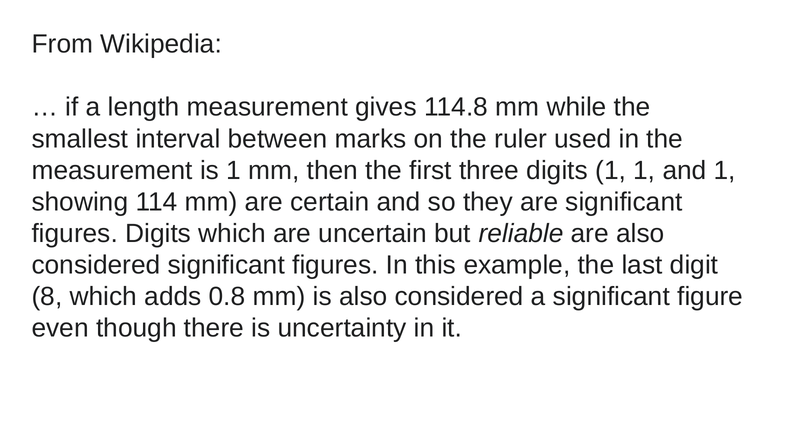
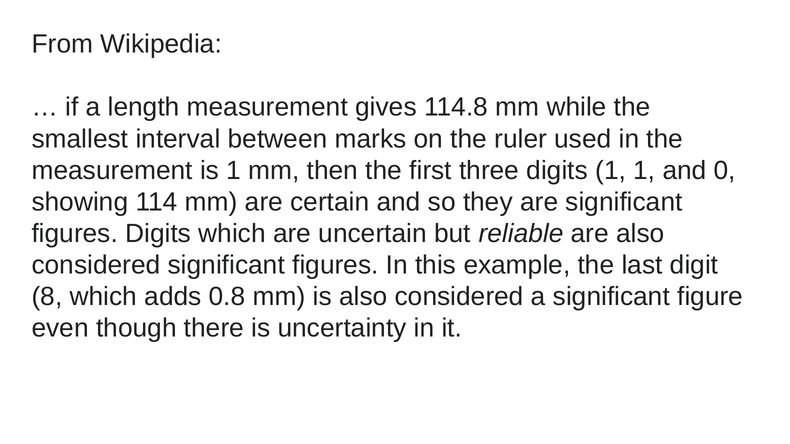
and 1: 1 -> 0
